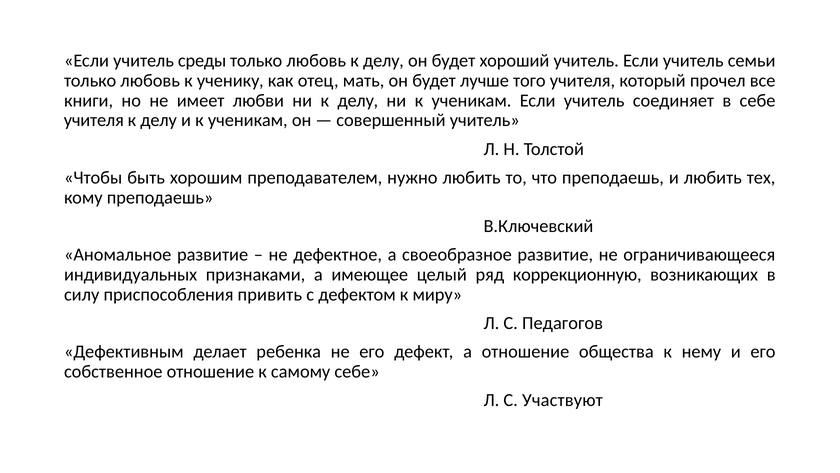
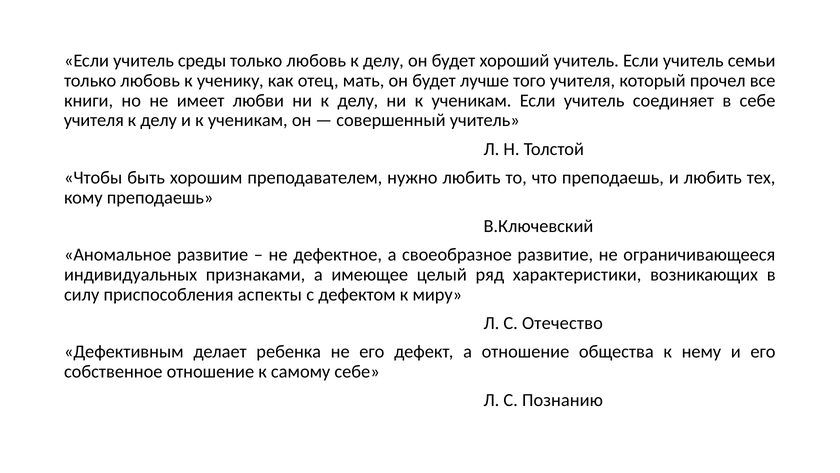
коррекционную: коррекционную -> характеристики
привить: привить -> аспекты
Педагогов: Педагогов -> Отечество
Участвуют: Участвуют -> Познанию
